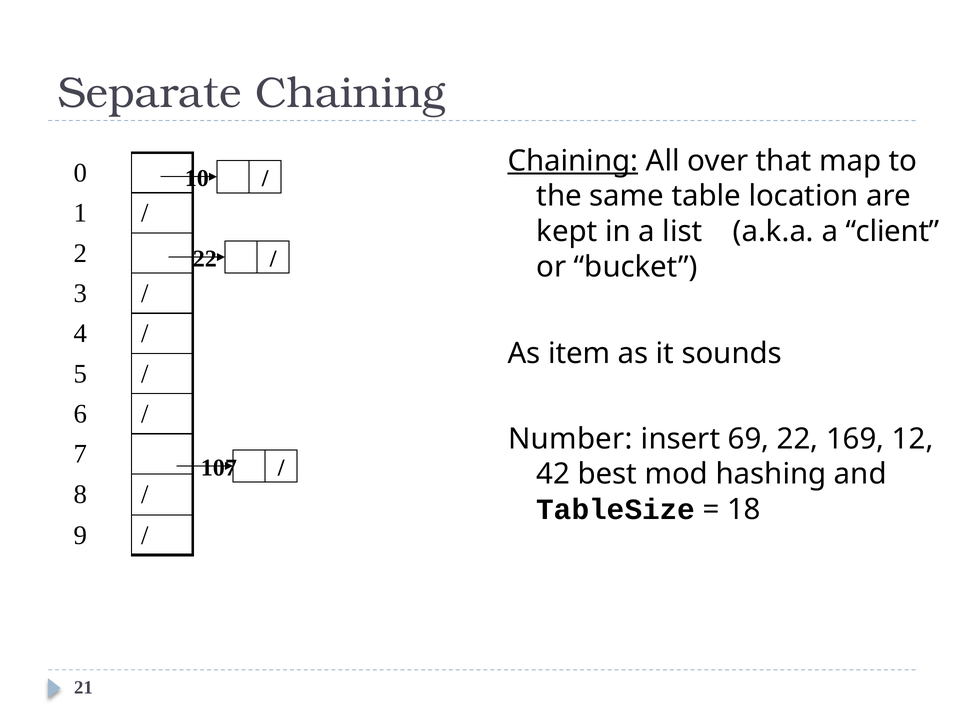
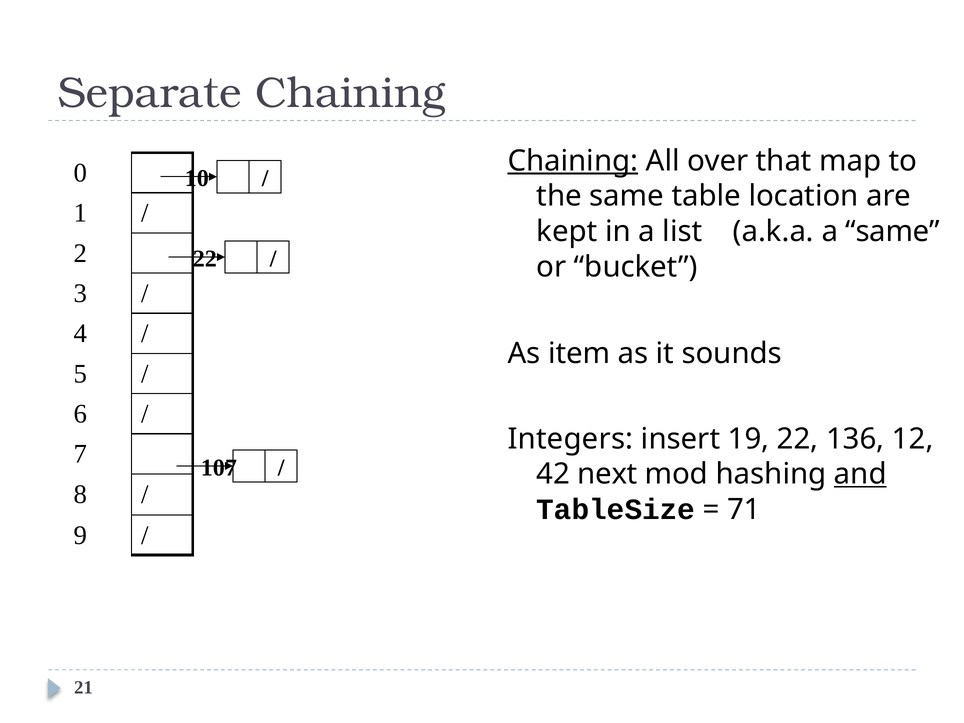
a client: client -> same
Number: Number -> Integers
69: 69 -> 19
169: 169 -> 136
best: best -> next
and underline: none -> present
18: 18 -> 71
